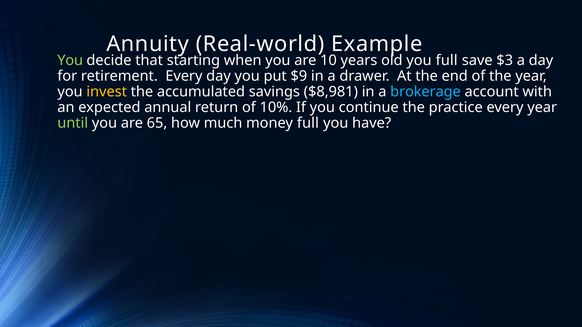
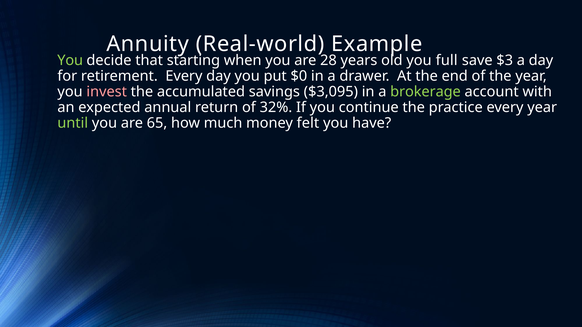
10: 10 -> 28
$9: $9 -> $0
invest colour: yellow -> pink
$8,981: $8,981 -> $3,095
brokerage colour: light blue -> light green
10%: 10% -> 32%
money full: full -> felt
